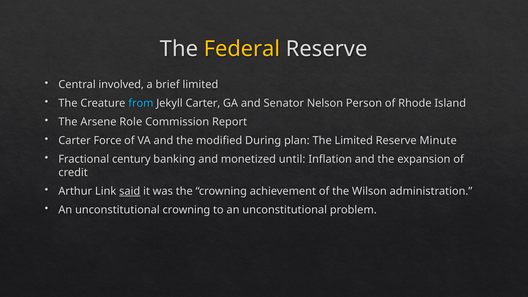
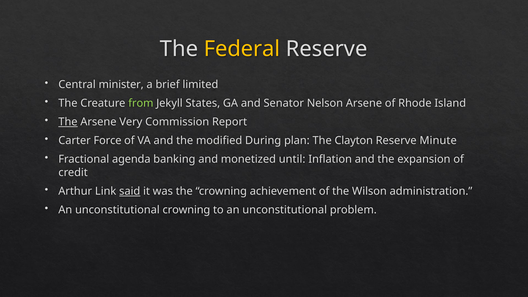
involved: involved -> minister
from colour: light blue -> light green
Jekyll Carter: Carter -> States
Nelson Person: Person -> Arsene
The at (68, 122) underline: none -> present
Role: Role -> Very
The Limited: Limited -> Clayton
century: century -> agenda
